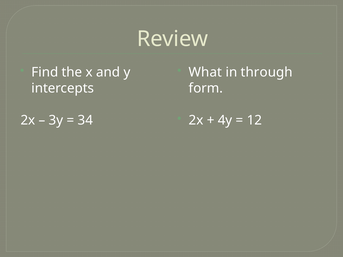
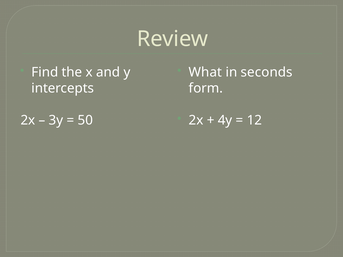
through: through -> seconds
34: 34 -> 50
